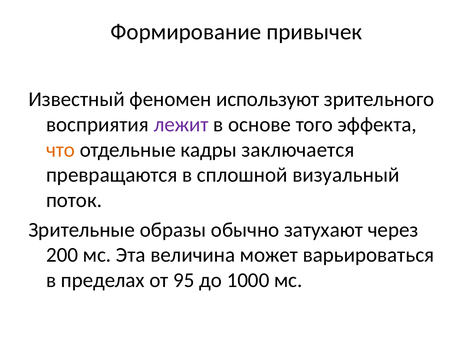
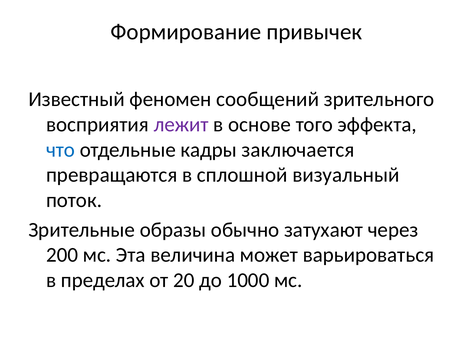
используют: используют -> сообщений
что colour: orange -> blue
95: 95 -> 20
